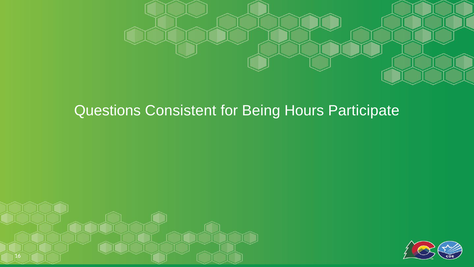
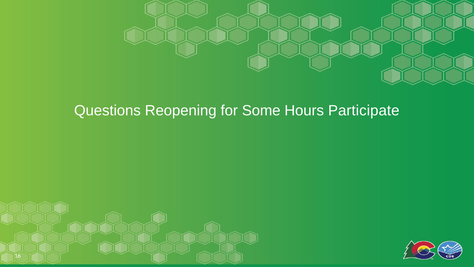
Consistent: Consistent -> Reopening
Being: Being -> Some
